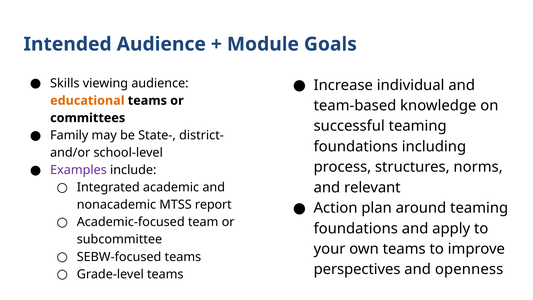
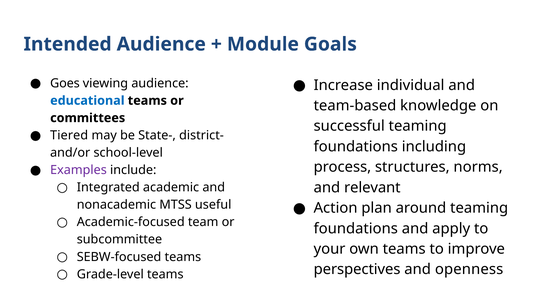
Skills: Skills -> Goes
educational colour: orange -> blue
Family: Family -> Tiered
report: report -> useful
